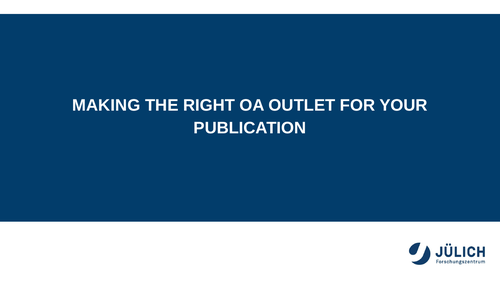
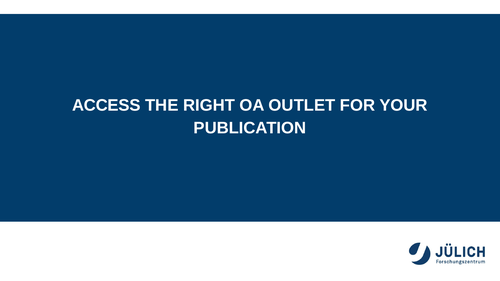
MAKING: MAKING -> ACCESS
